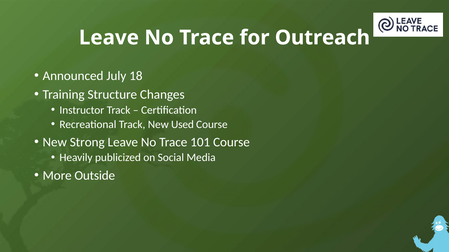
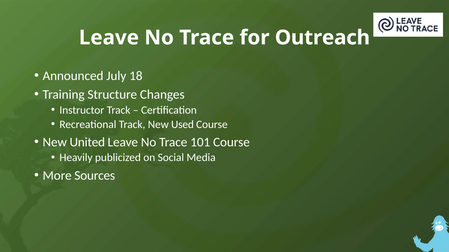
Strong: Strong -> United
Outside: Outside -> Sources
